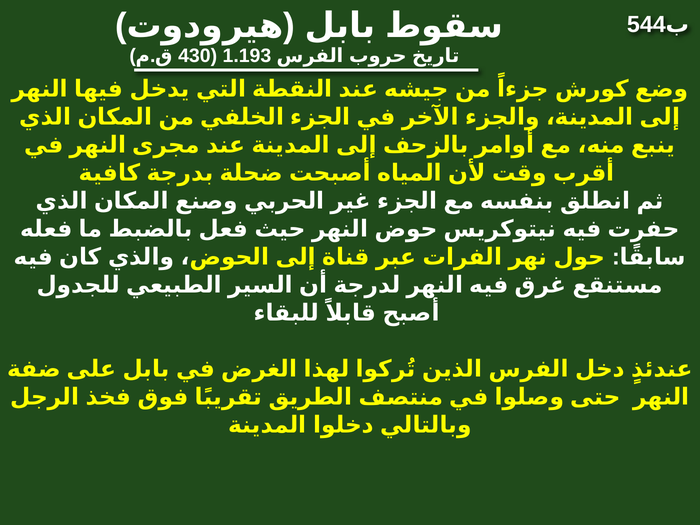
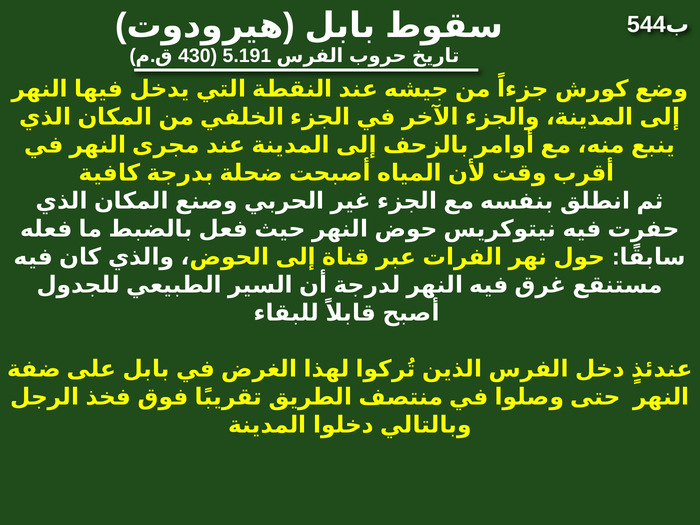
1.193: 1.193 -> 5.191
